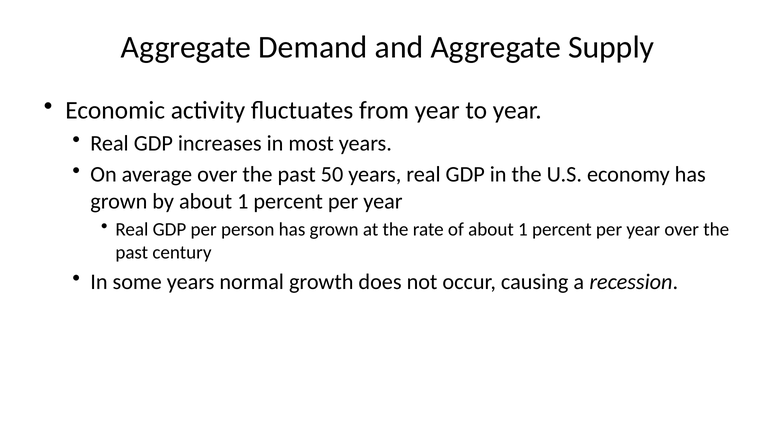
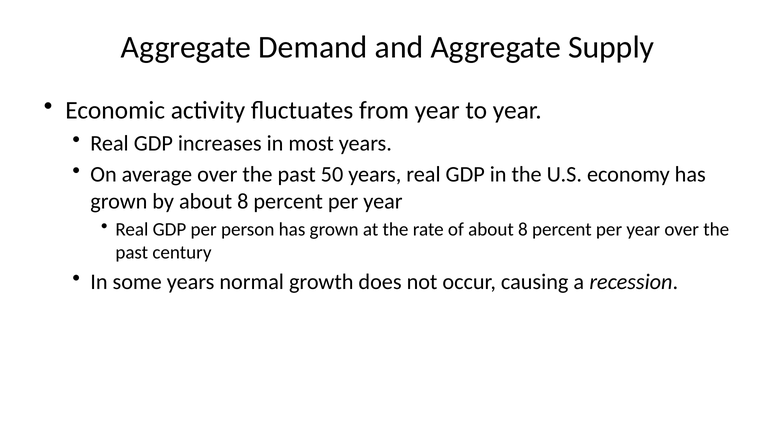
by about 1: 1 -> 8
of about 1: 1 -> 8
